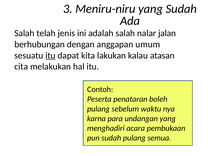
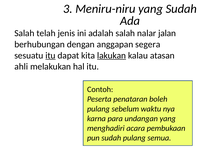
umum: umum -> segera
lakukan underline: none -> present
cita: cita -> ahli
